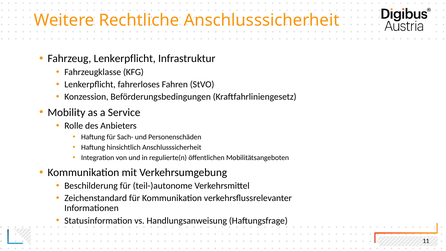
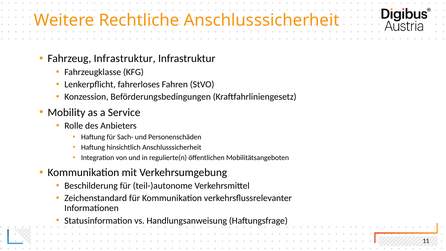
Fahrzeug Lenkerpflicht: Lenkerpflicht -> Infrastruktur
